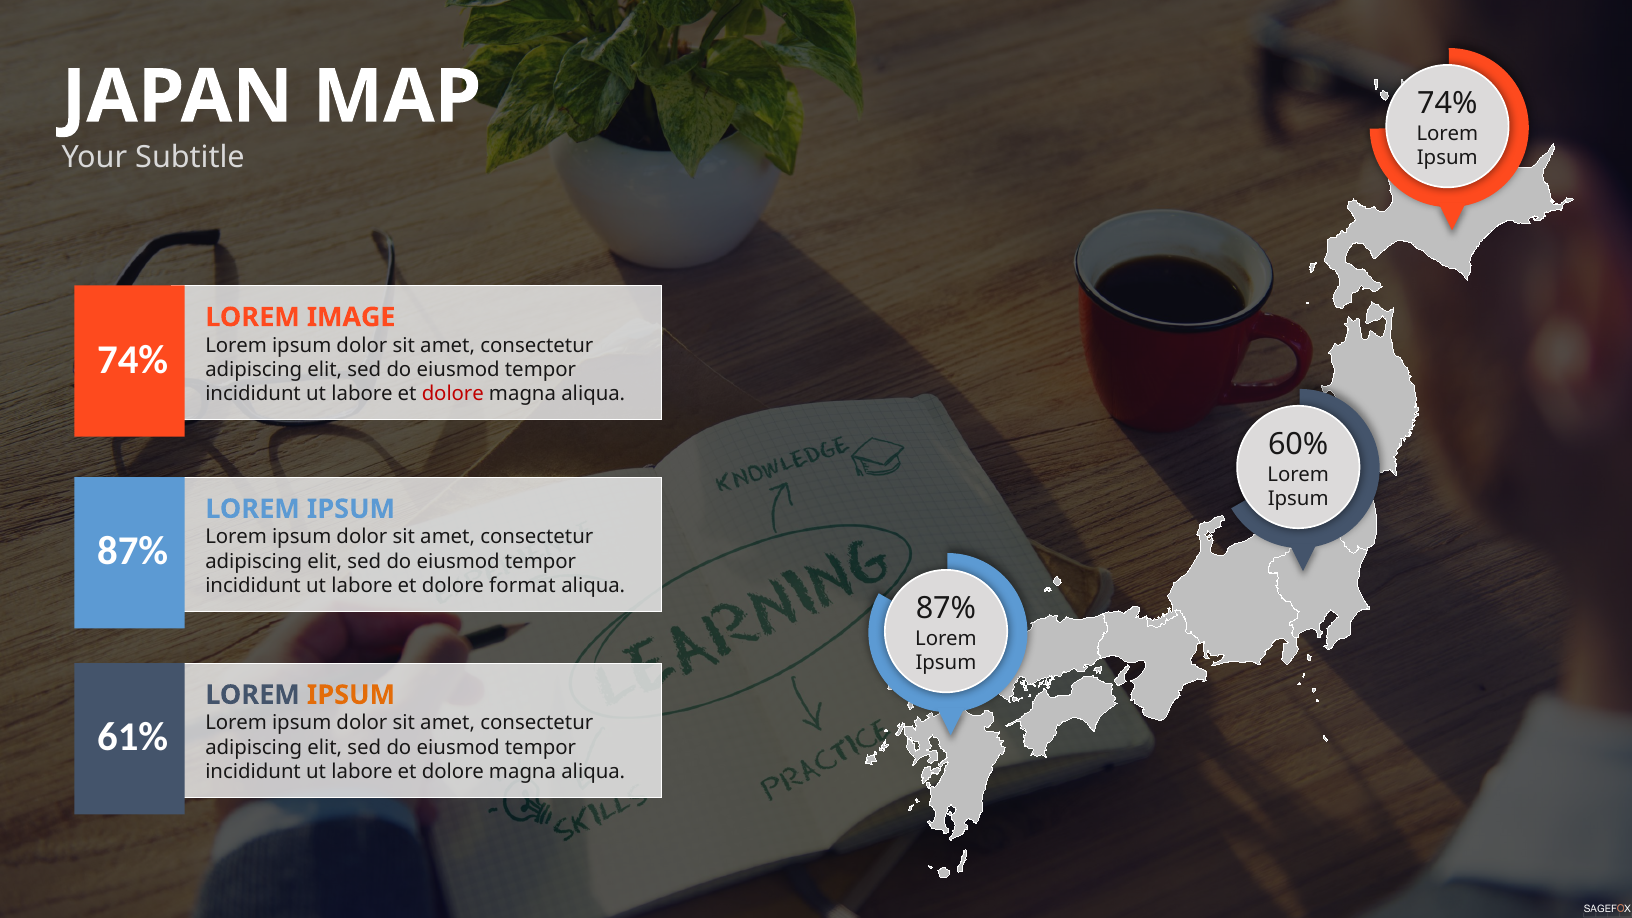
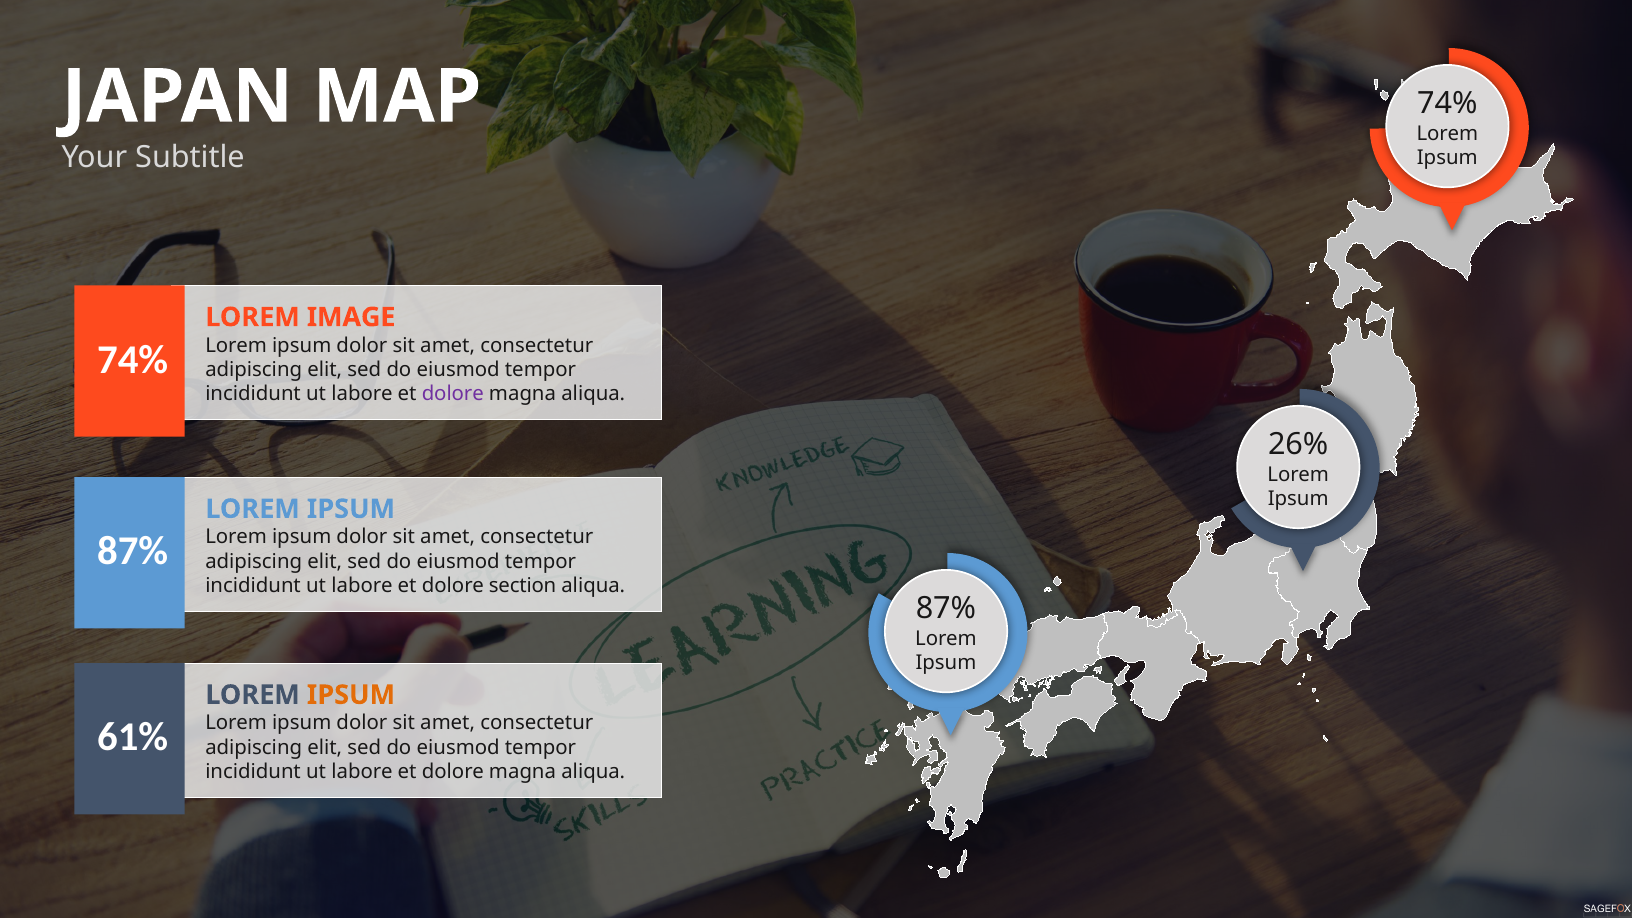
dolore at (453, 394) colour: red -> purple
60%: 60% -> 26%
format: format -> section
